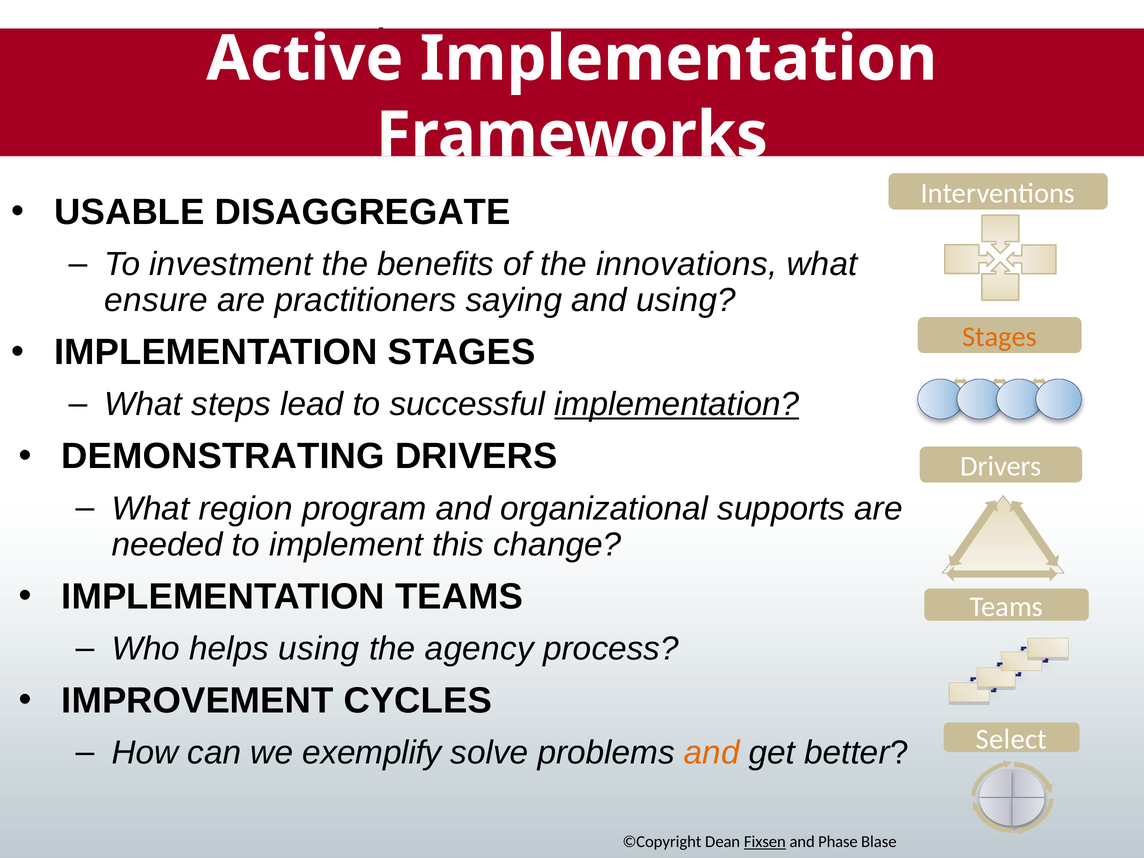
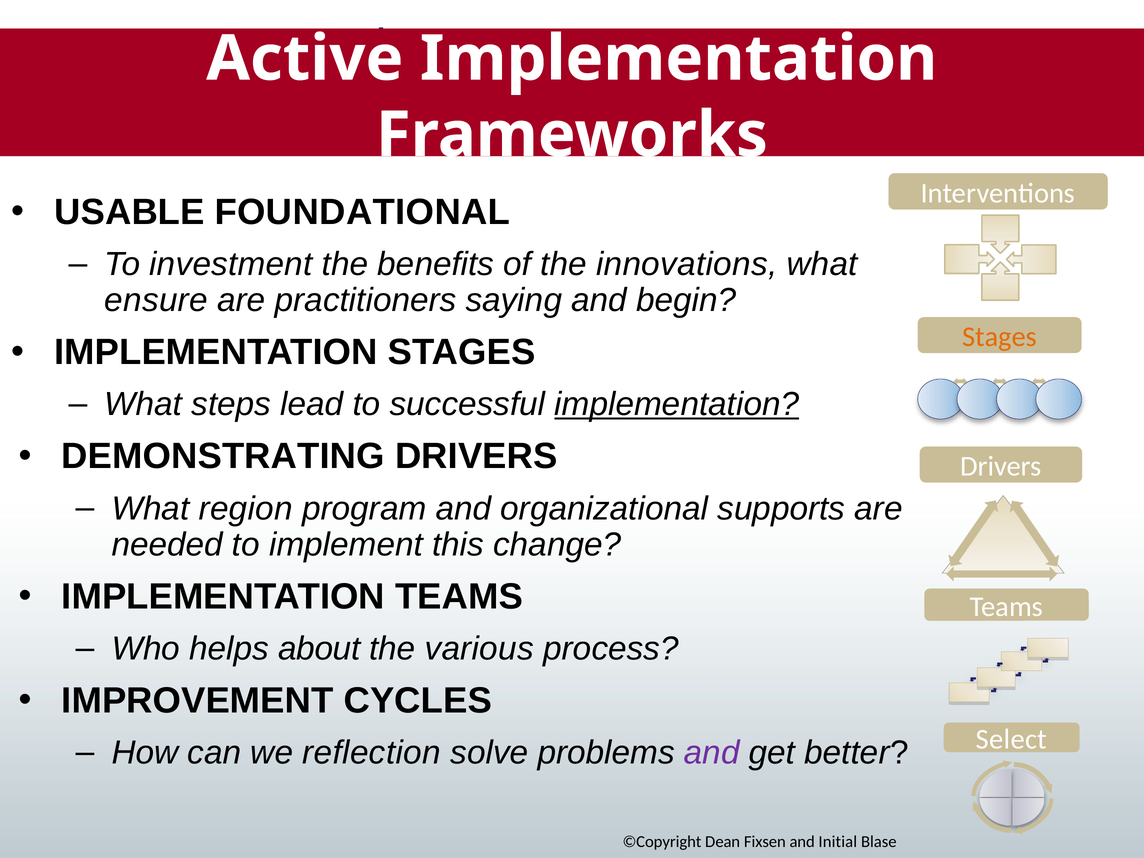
DISAGGREGATE: DISAGGREGATE -> FOUNDATIONAL
and using: using -> begin
helps using: using -> about
agency: agency -> various
exemplify: exemplify -> reflection
and at (712, 753) colour: orange -> purple
Fixsen underline: present -> none
Phase: Phase -> Initial
